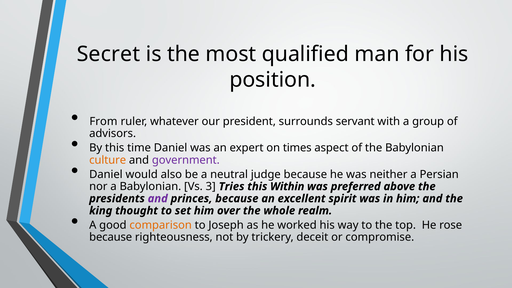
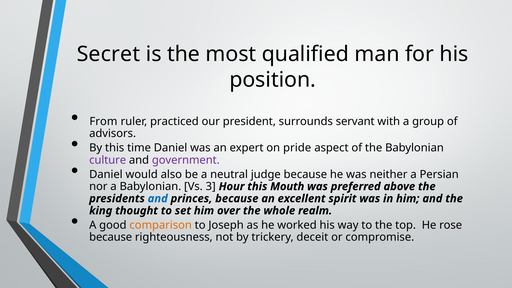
whatever: whatever -> practiced
times: times -> pride
culture colour: orange -> purple
Tries: Tries -> Hour
Within: Within -> Mouth
and at (158, 199) colour: purple -> blue
